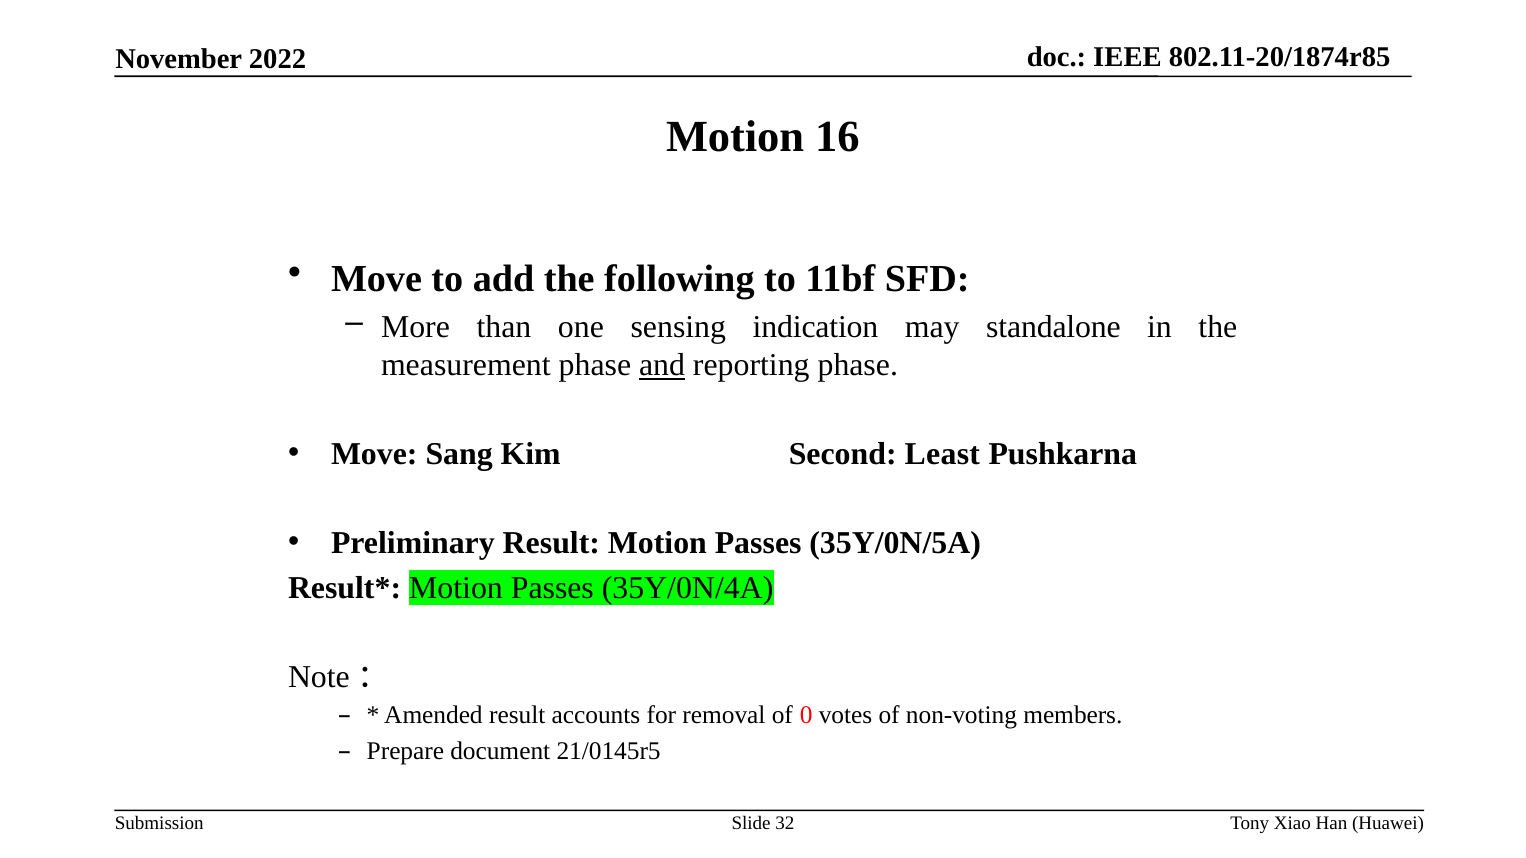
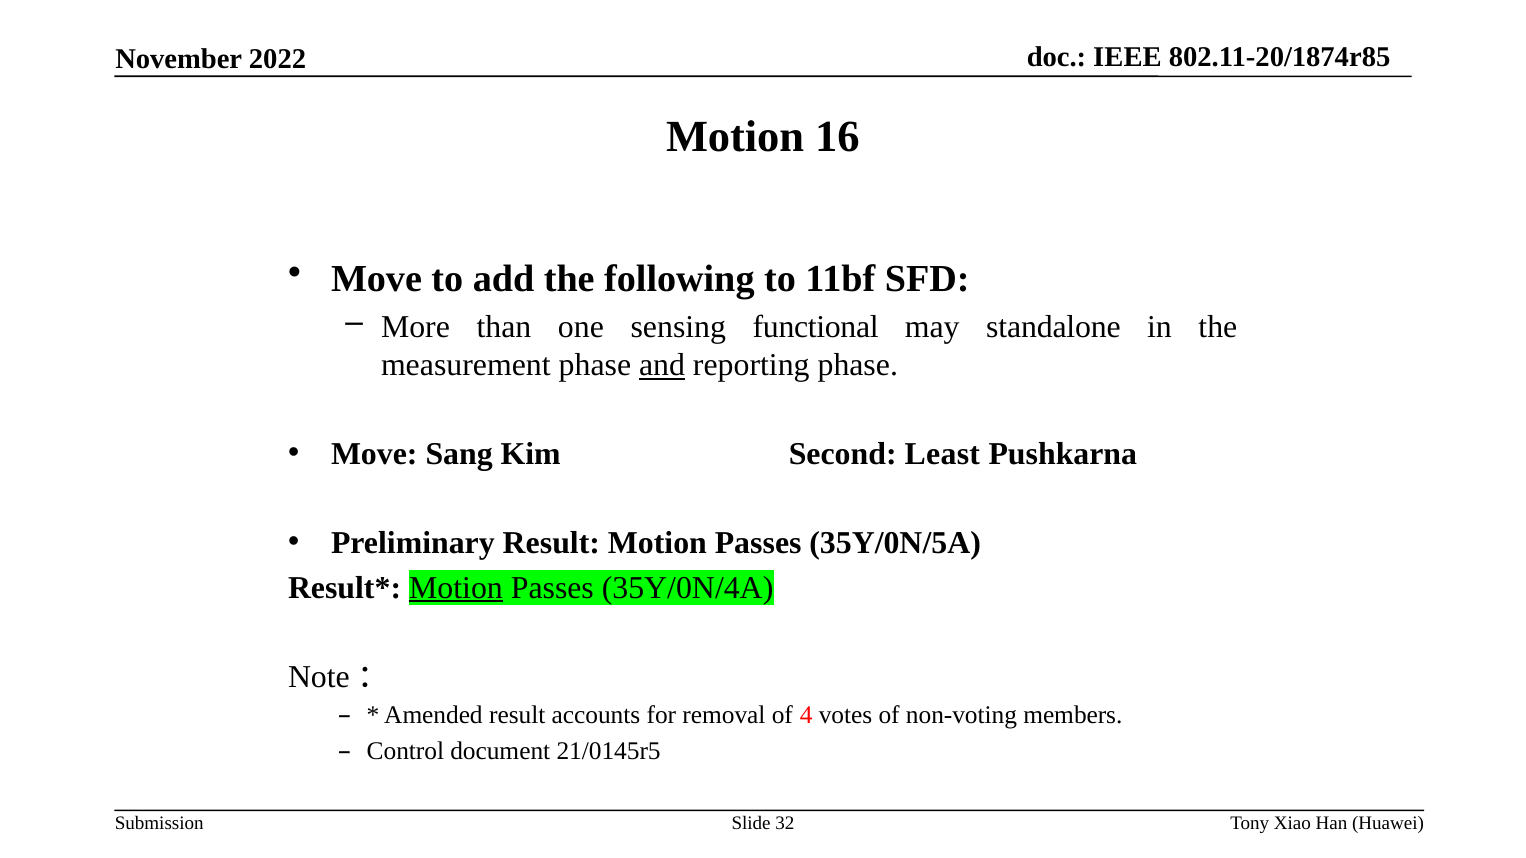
indication: indication -> functional
Motion at (456, 588) underline: none -> present
0: 0 -> 4
Prepare: Prepare -> Control
